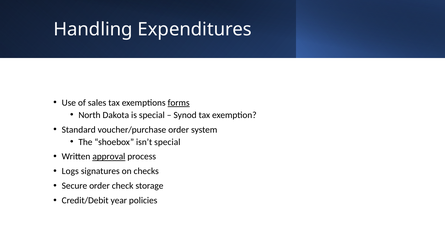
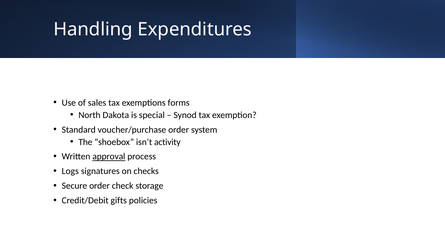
forms underline: present -> none
isn’t special: special -> activity
year: year -> gifts
